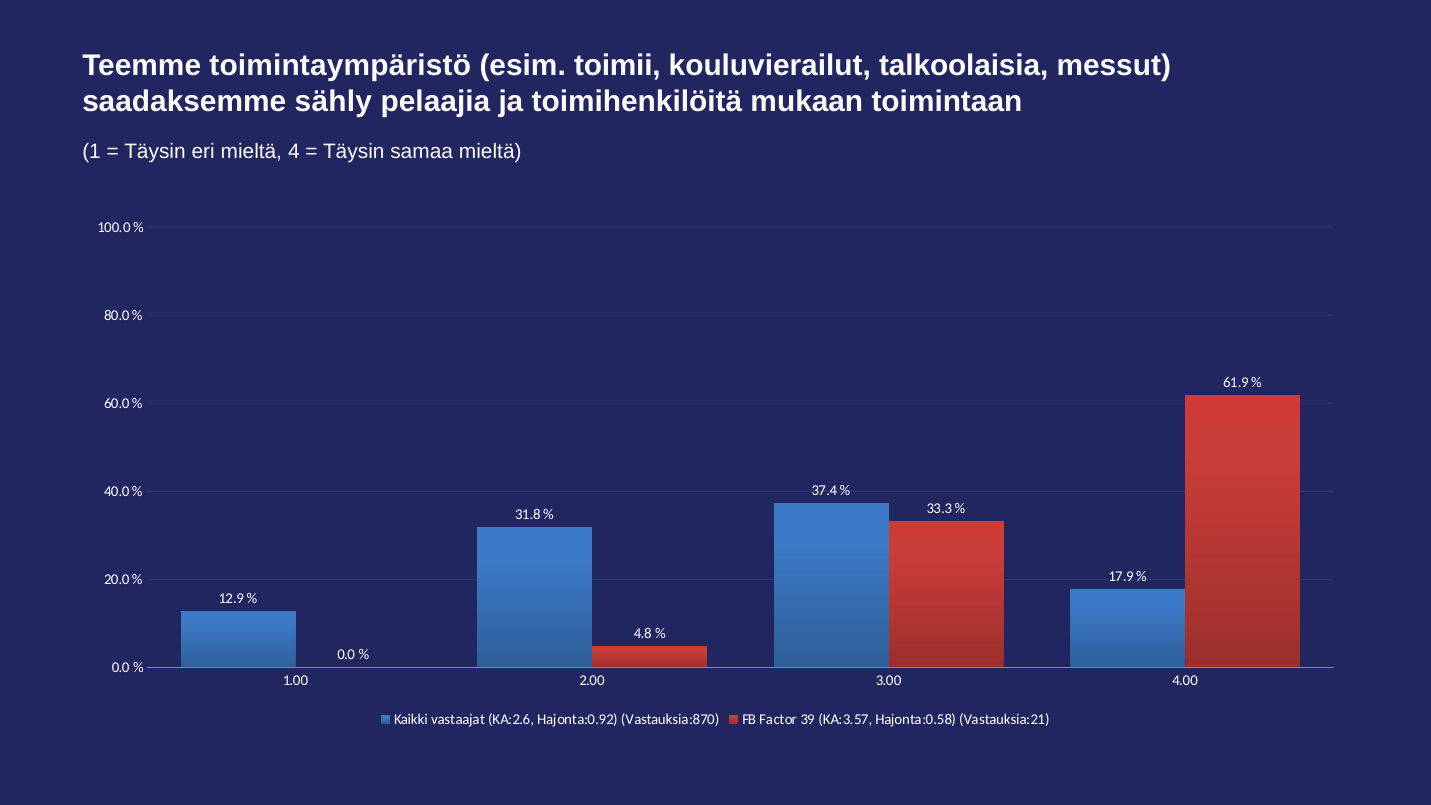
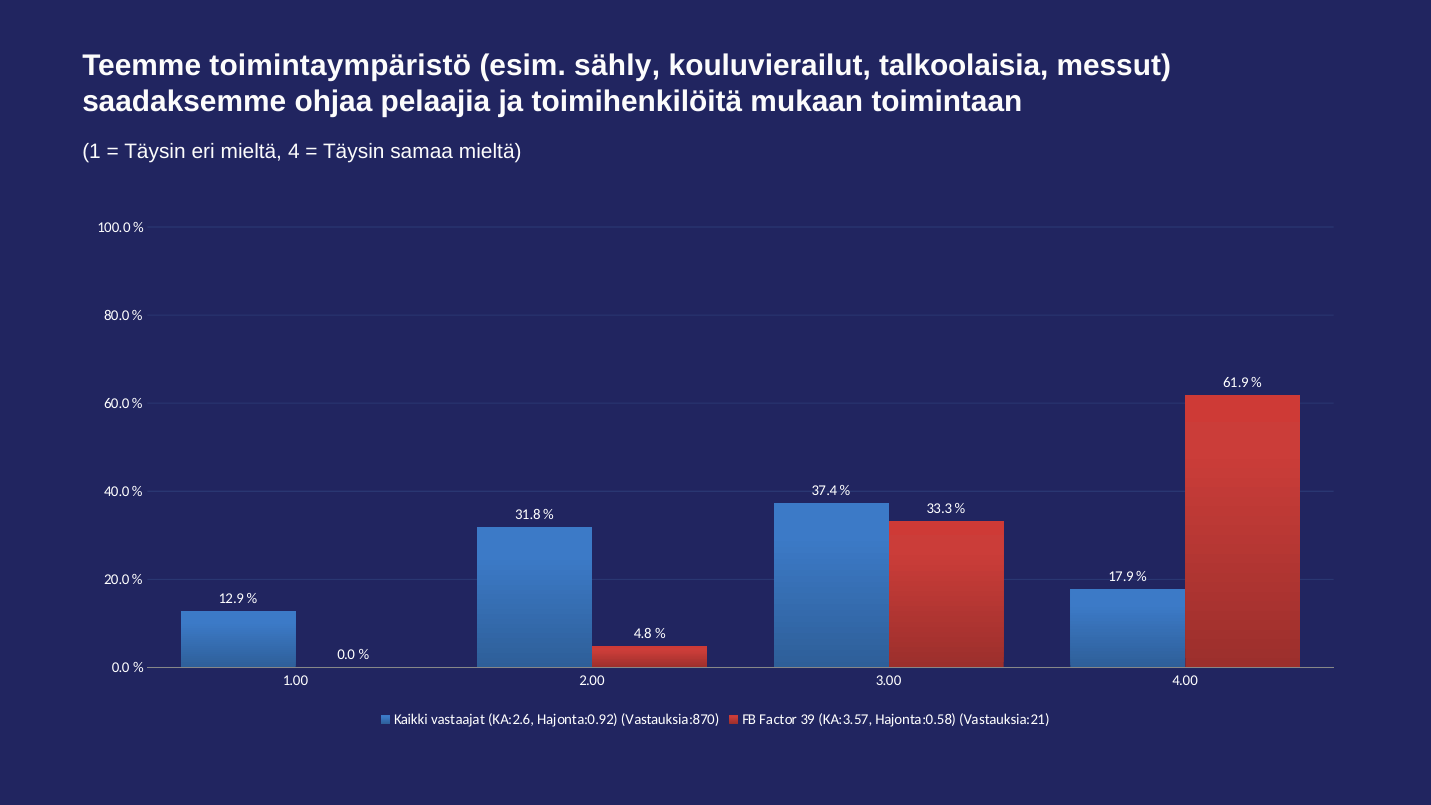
toimii: toimii -> sähly
sähly: sähly -> ohjaa
